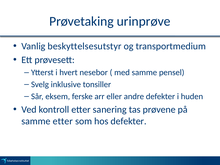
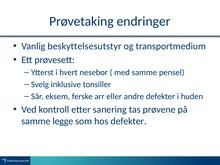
urinprøve: urinprøve -> endringer
samme etter: etter -> legge
